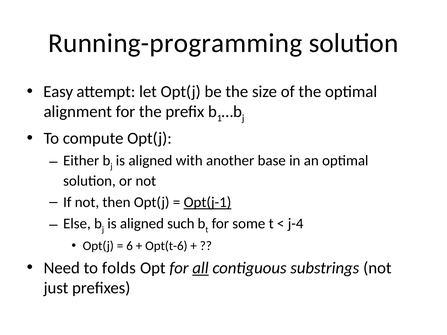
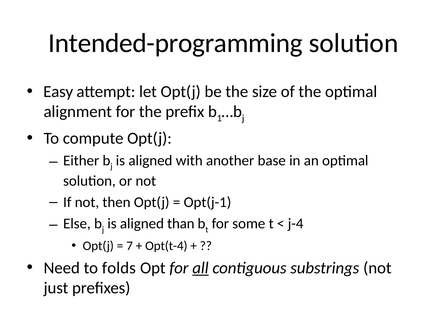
Running-programming: Running-programming -> Intended-programming
Opt(j-1 underline: present -> none
such: such -> than
6: 6 -> 7
Opt(t-6: Opt(t-6 -> Opt(t-4
